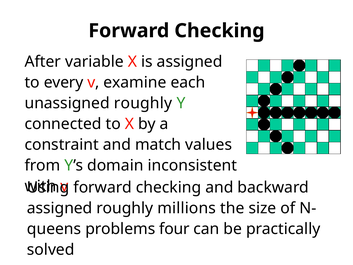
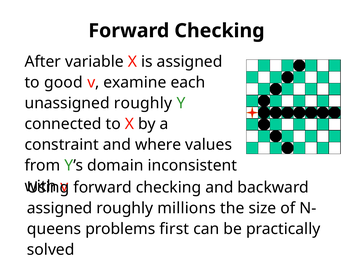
every: every -> good
match: match -> where
four: four -> first
